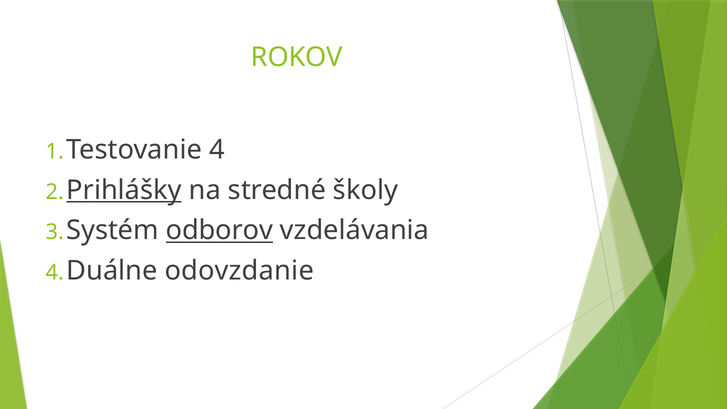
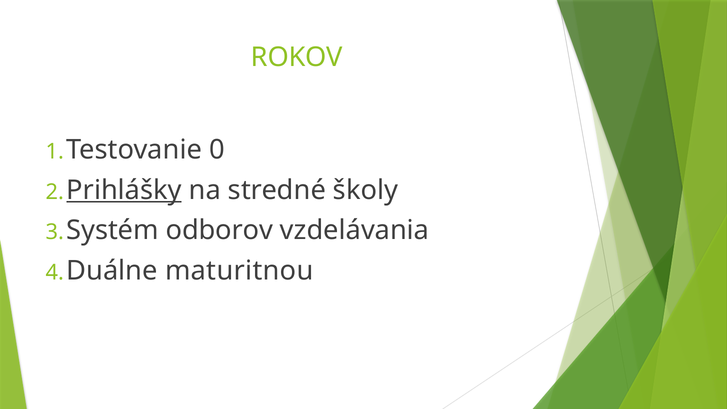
Testovanie 4: 4 -> 0
odborov underline: present -> none
odovzdanie: odovzdanie -> maturitnou
